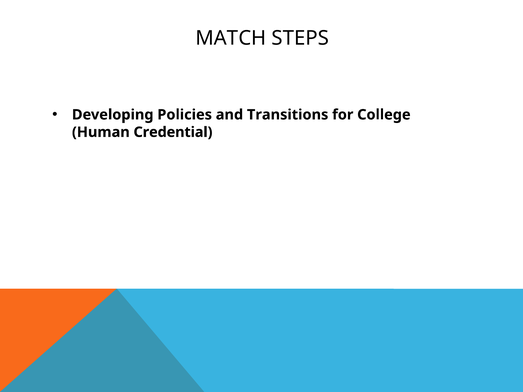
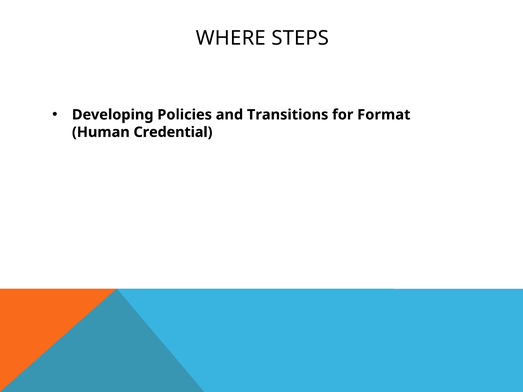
MATCH: MATCH -> WHERE
College: College -> Format
